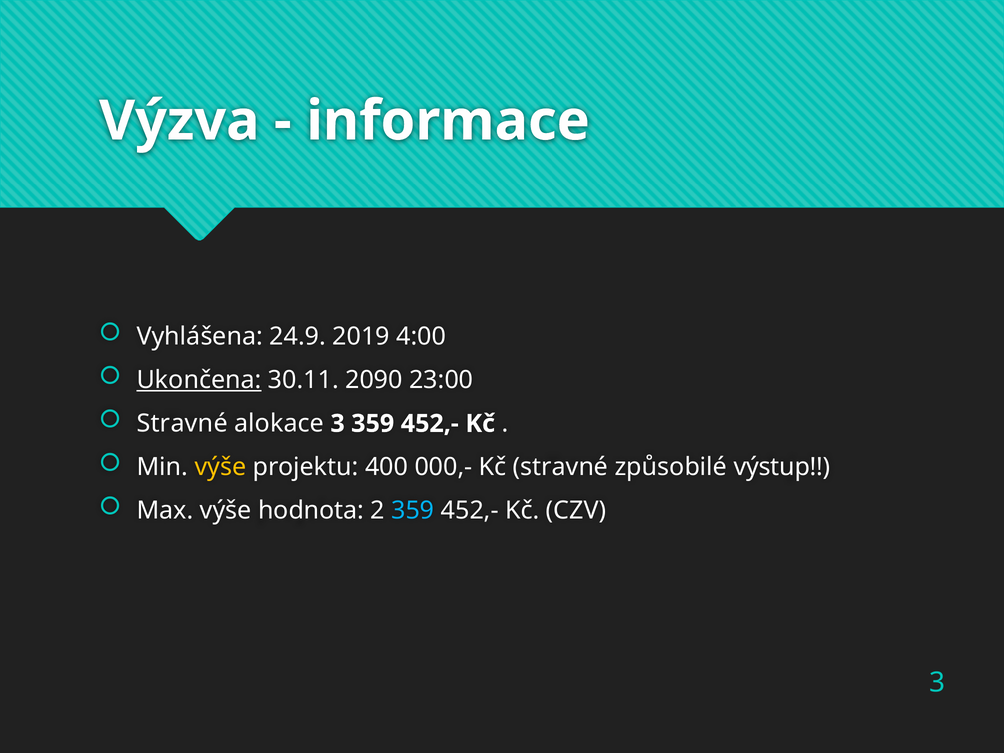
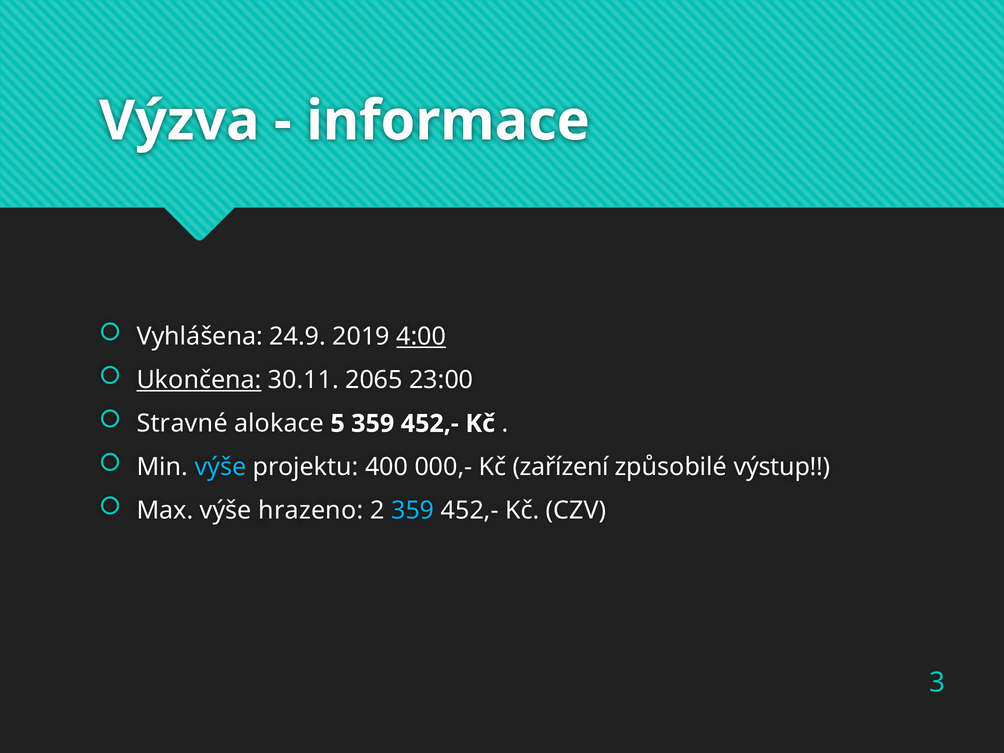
4:00 underline: none -> present
2090: 2090 -> 2065
alokace 3: 3 -> 5
výše at (220, 467) colour: yellow -> light blue
Kč stravné: stravné -> zařízení
hodnota: hodnota -> hrazeno
